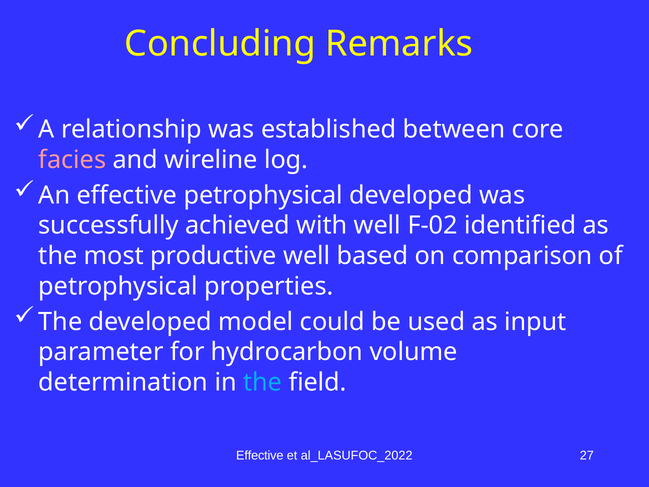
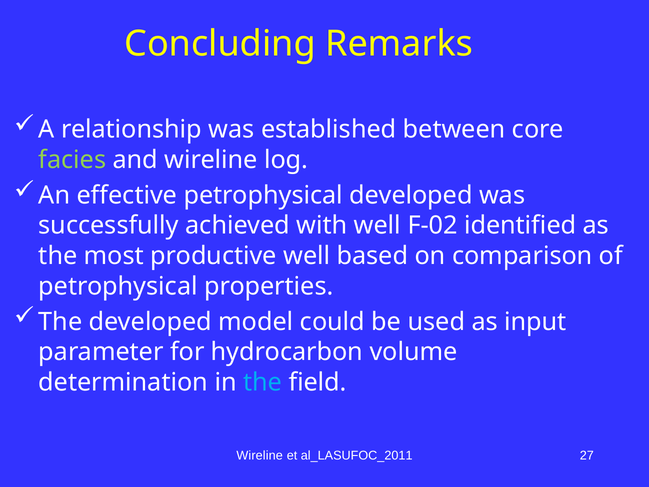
facies colour: pink -> light green
Effective at (260, 455): Effective -> Wireline
al_LASUFOC_2022: al_LASUFOC_2022 -> al_LASUFOC_2011
